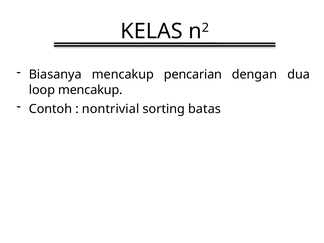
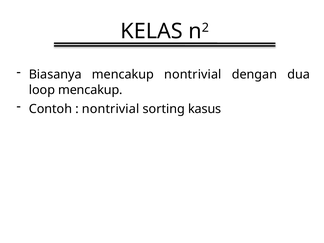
mencakup pencarian: pencarian -> nontrivial
batas: batas -> kasus
